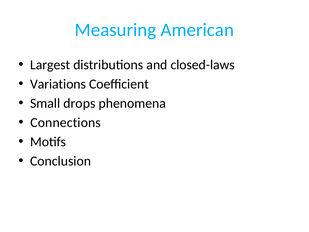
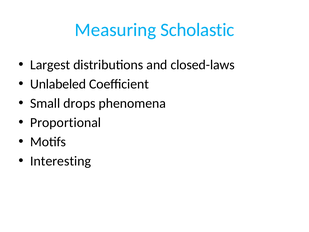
American: American -> Scholastic
Variations: Variations -> Unlabeled
Connections: Connections -> Proportional
Conclusion: Conclusion -> Interesting
